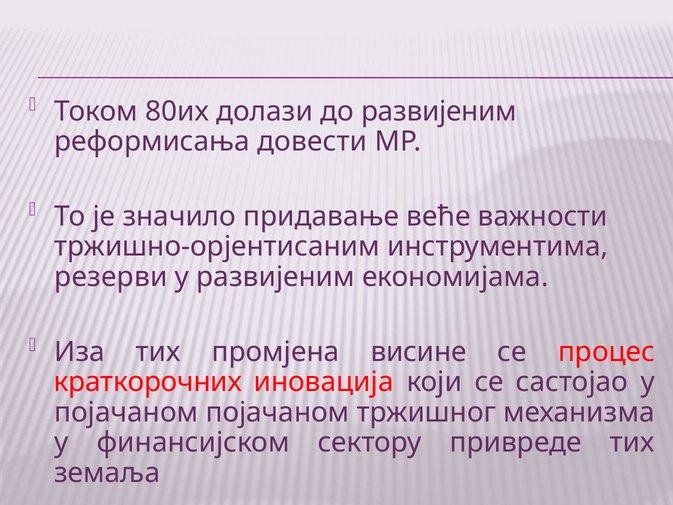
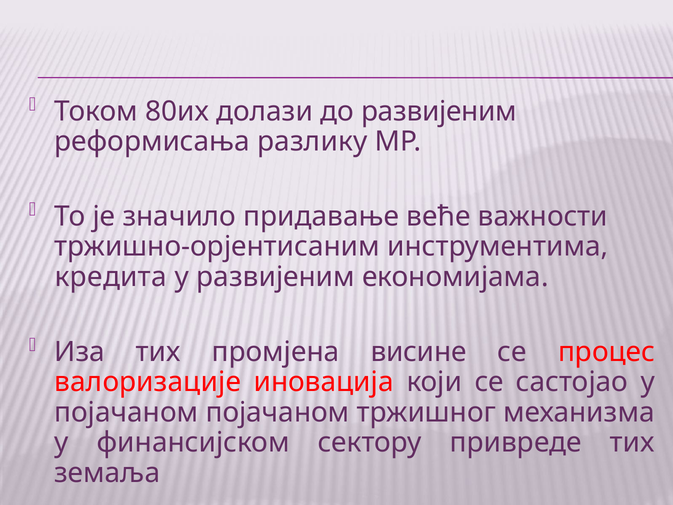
довести: довести -> разлику
резерви: резерви -> кредита
краткорочних: краткорочних -> валоризације
